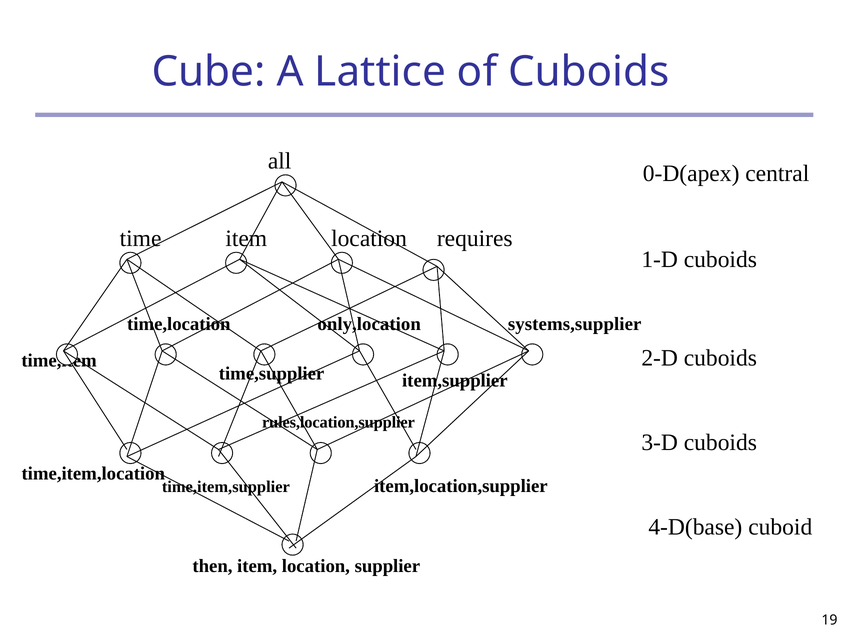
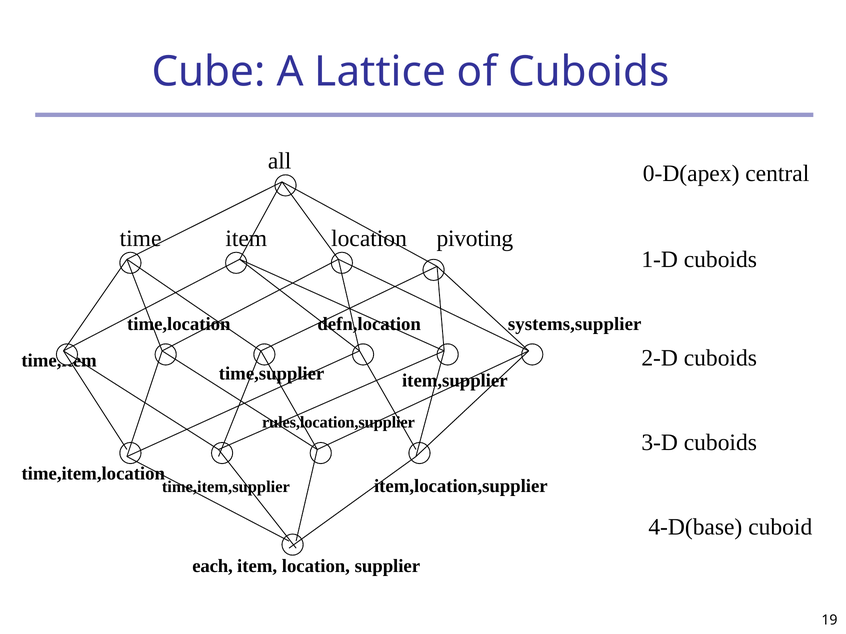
requires: requires -> pivoting
only,location: only,location -> defn,location
then: then -> each
